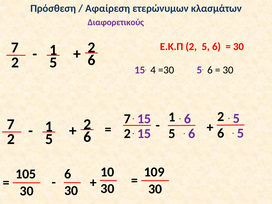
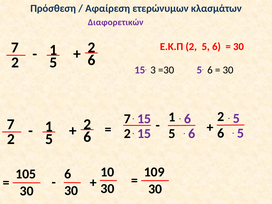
Διαφορετικούς: Διαφορετικούς -> Διαφορετικών
4: 4 -> 3
